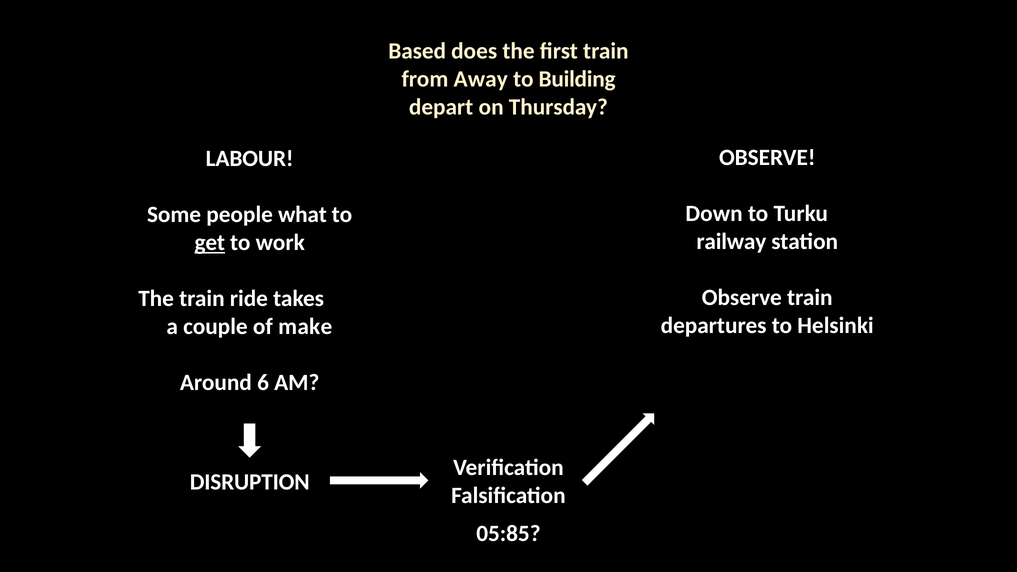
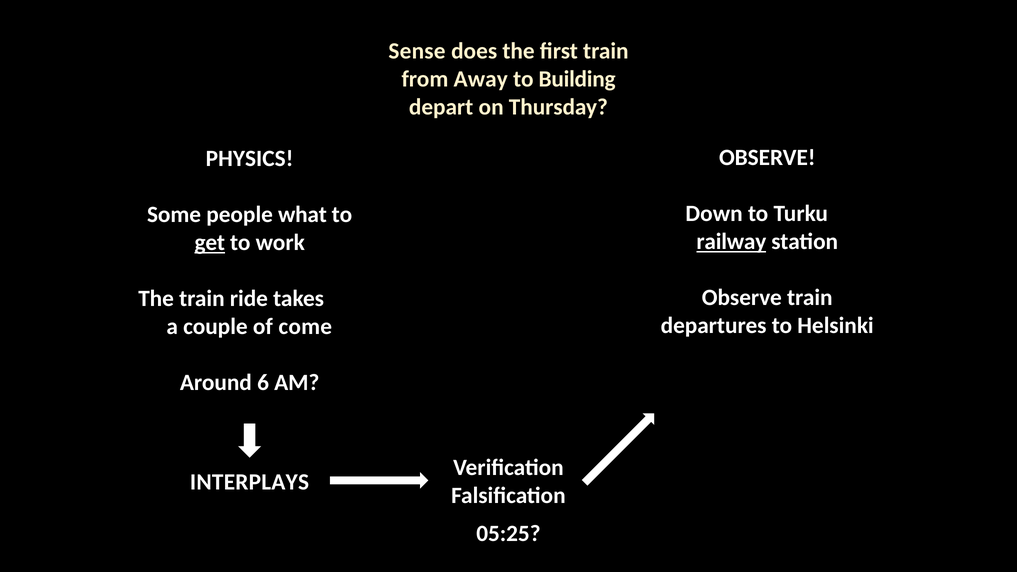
Based: Based -> Sense
LABOUR: LABOUR -> PHYSICS
railway underline: none -> present
make: make -> come
DISRUPTION: DISRUPTION -> INTERPLAYS
05:85: 05:85 -> 05:25
